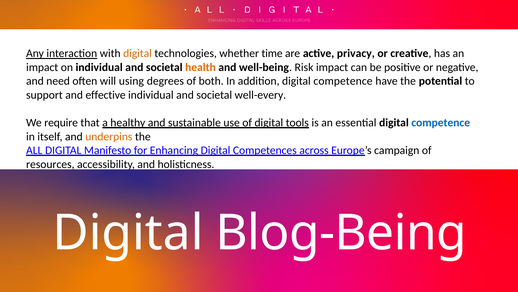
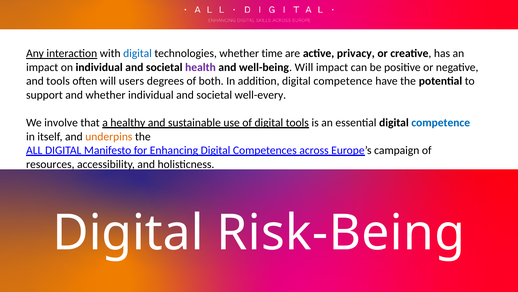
digital at (138, 53) colour: orange -> blue
health colour: orange -> purple
well-being Risk: Risk -> Will
and need: need -> tools
using: using -> users
and effective: effective -> whether
require: require -> involve
Blog-Being: Blog-Being -> Risk-Being
